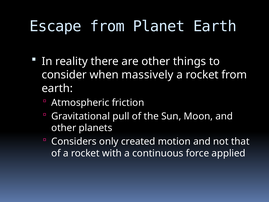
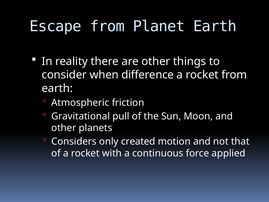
massively: massively -> difference
